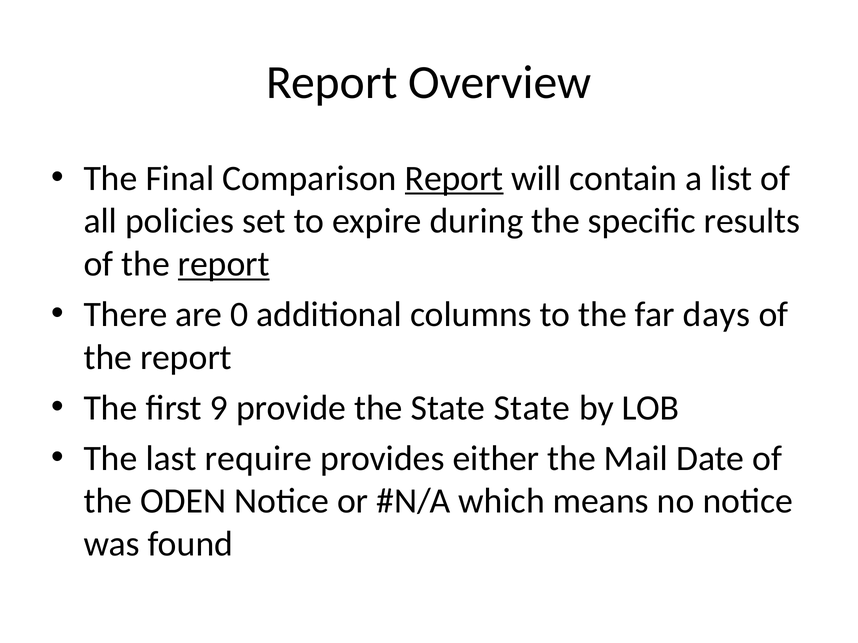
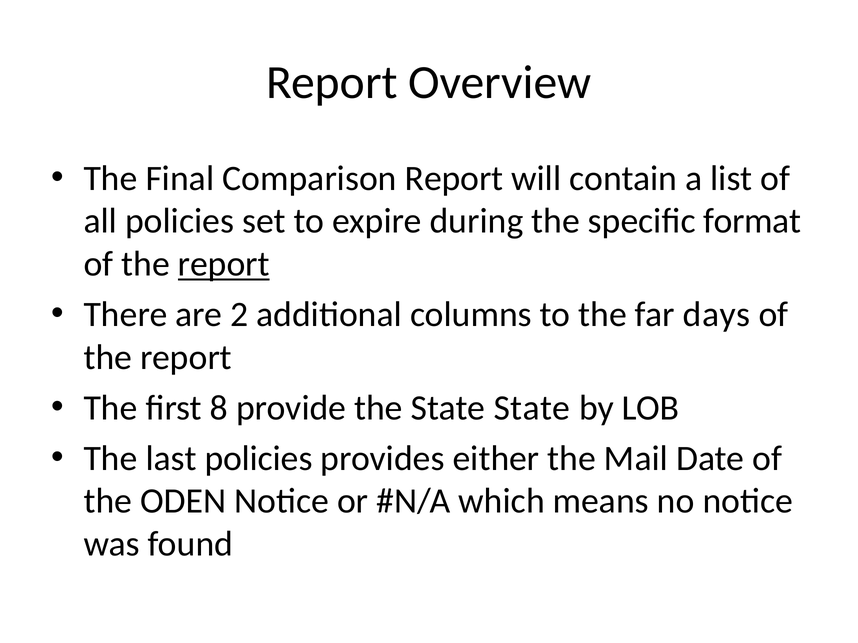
Report at (454, 178) underline: present -> none
results: results -> format
0: 0 -> 2
9: 9 -> 8
last require: require -> policies
